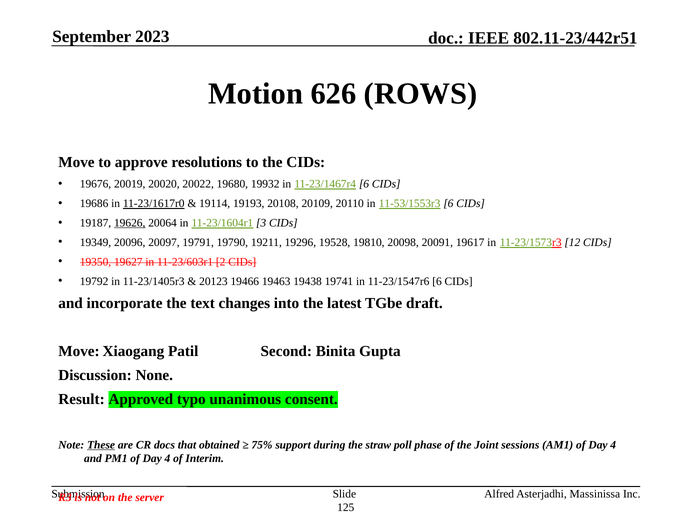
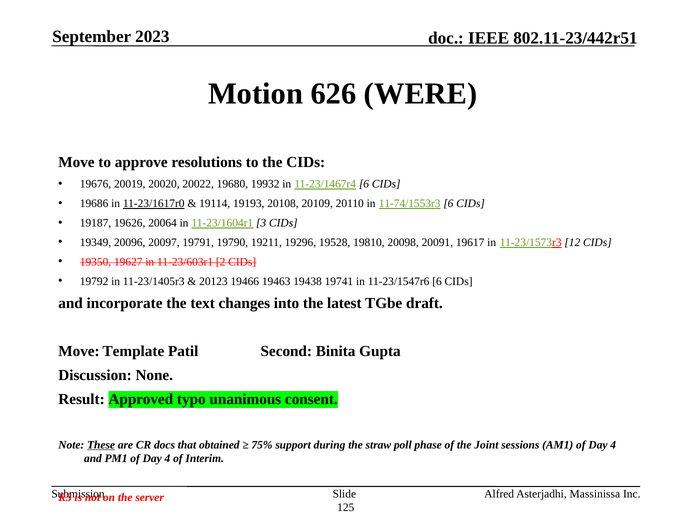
ROWS: ROWS -> WERE
11-53/1553r3: 11-53/1553r3 -> 11-74/1553r3
19626 underline: present -> none
Xiaogang: Xiaogang -> Template
